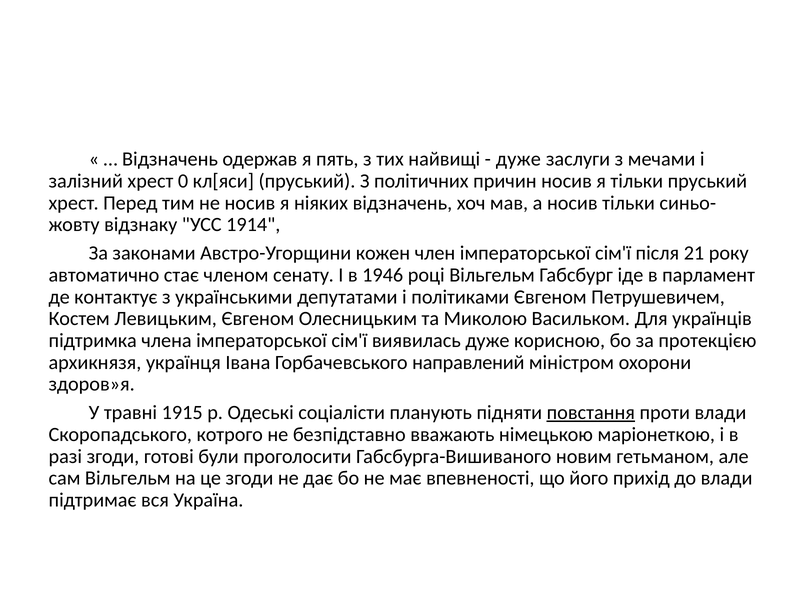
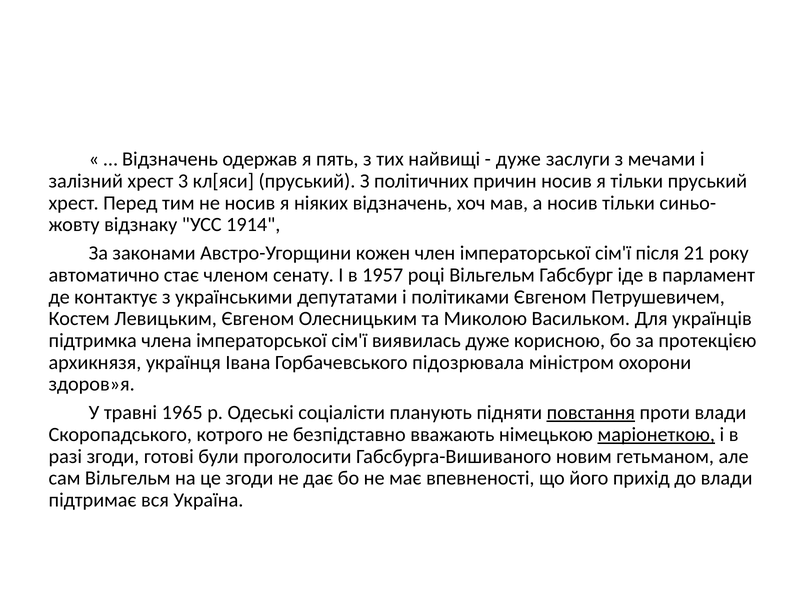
0: 0 -> 3
1946: 1946 -> 1957
направлений: направлений -> підозрювала
1915: 1915 -> 1965
маріонеткою underline: none -> present
